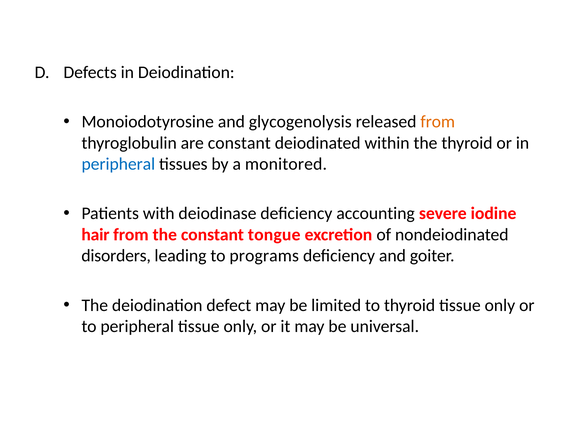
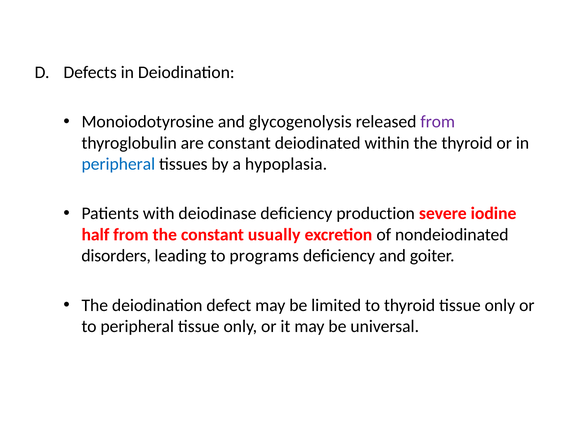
from at (438, 122) colour: orange -> purple
monitored: monitored -> hypoplasia
accounting: accounting -> production
hair: hair -> half
tongue: tongue -> usually
